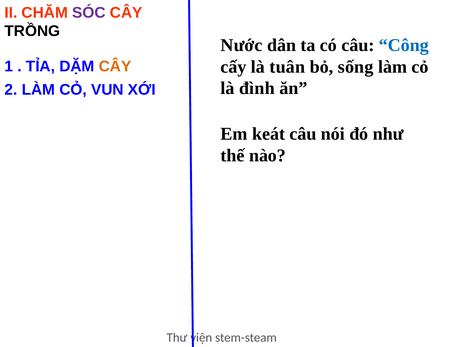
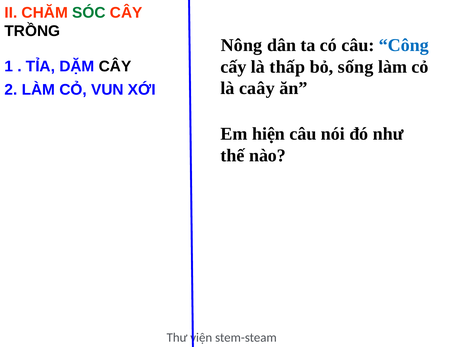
SÓC colour: purple -> green
Nước: Nước -> Nông
tuân: tuân -> thấp
CÂY at (115, 67) colour: orange -> black
đình: đình -> caây
keát: keát -> hiện
